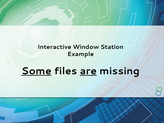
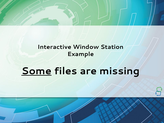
are underline: present -> none
